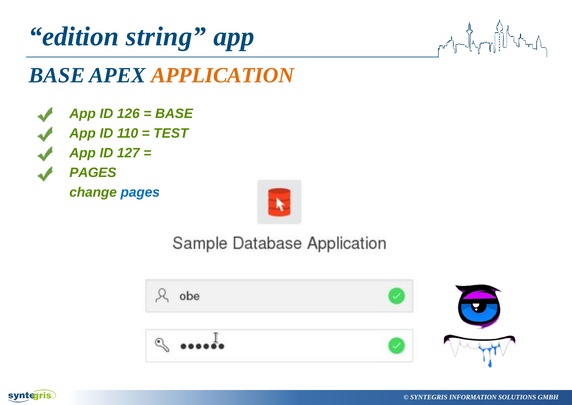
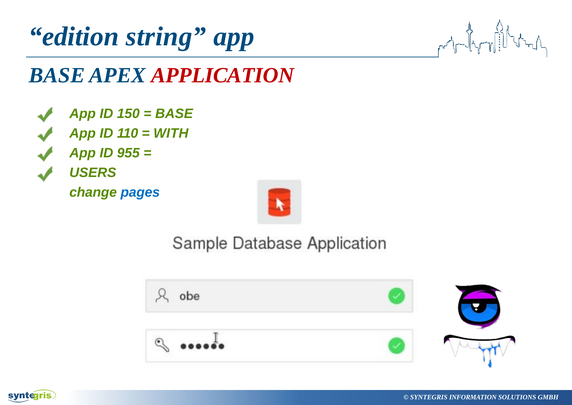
APPLICATION colour: orange -> red
126: 126 -> 150
TEST: TEST -> WITH
127: 127 -> 955
PAGES at (93, 172): PAGES -> USERS
